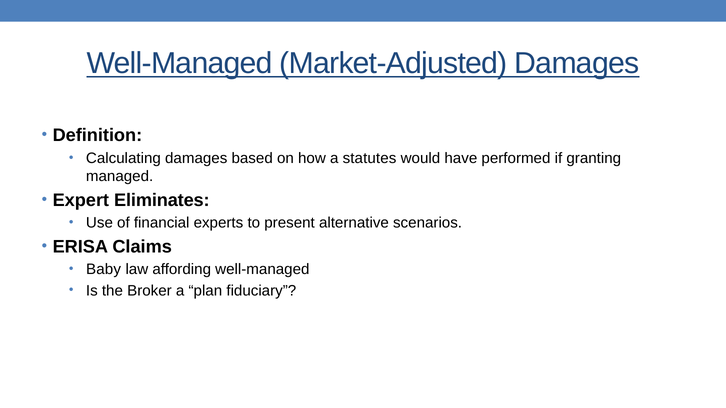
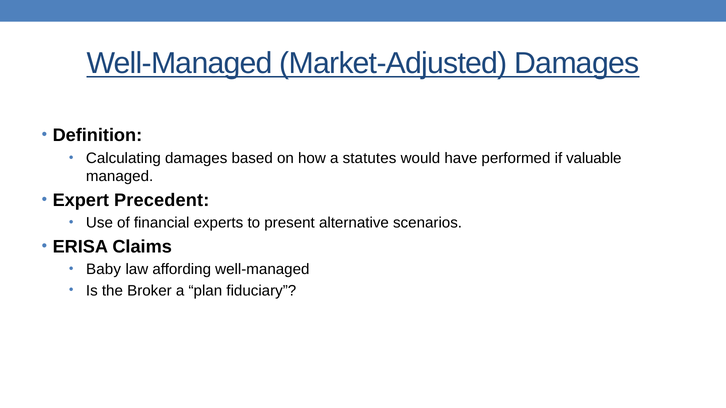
granting: granting -> valuable
Eliminates: Eliminates -> Precedent
